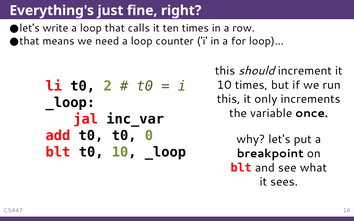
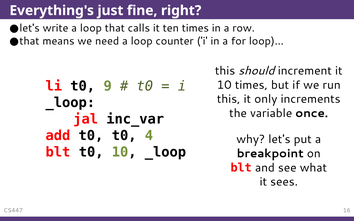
2: 2 -> 9
0: 0 -> 4
